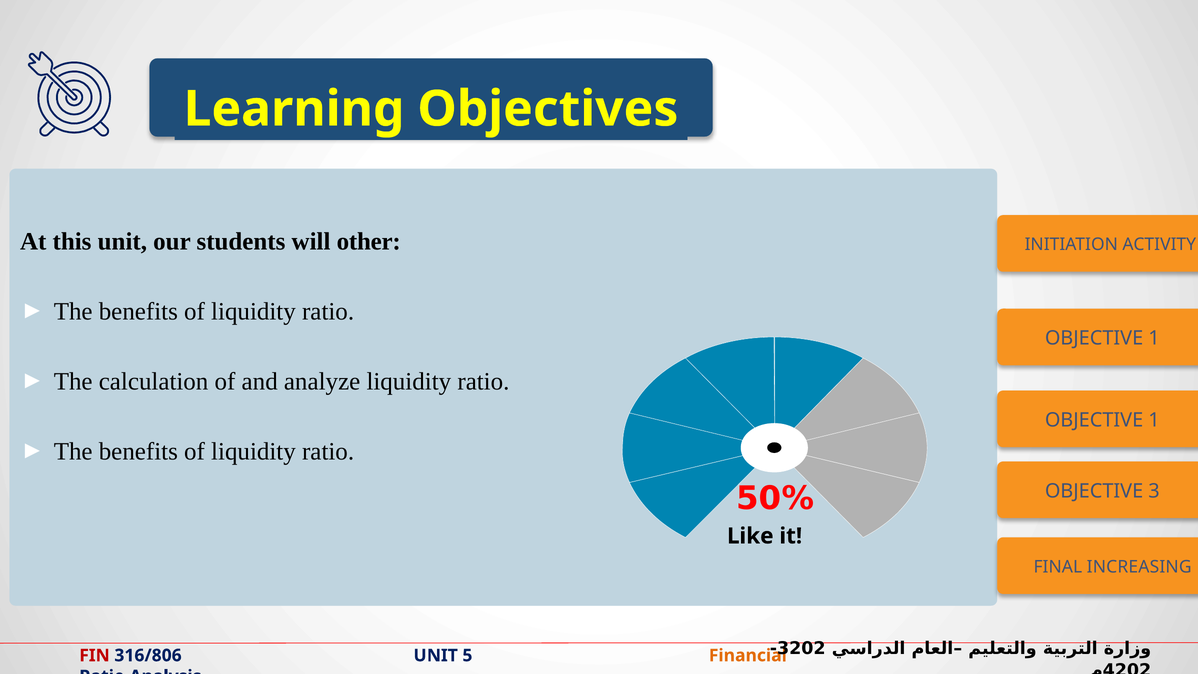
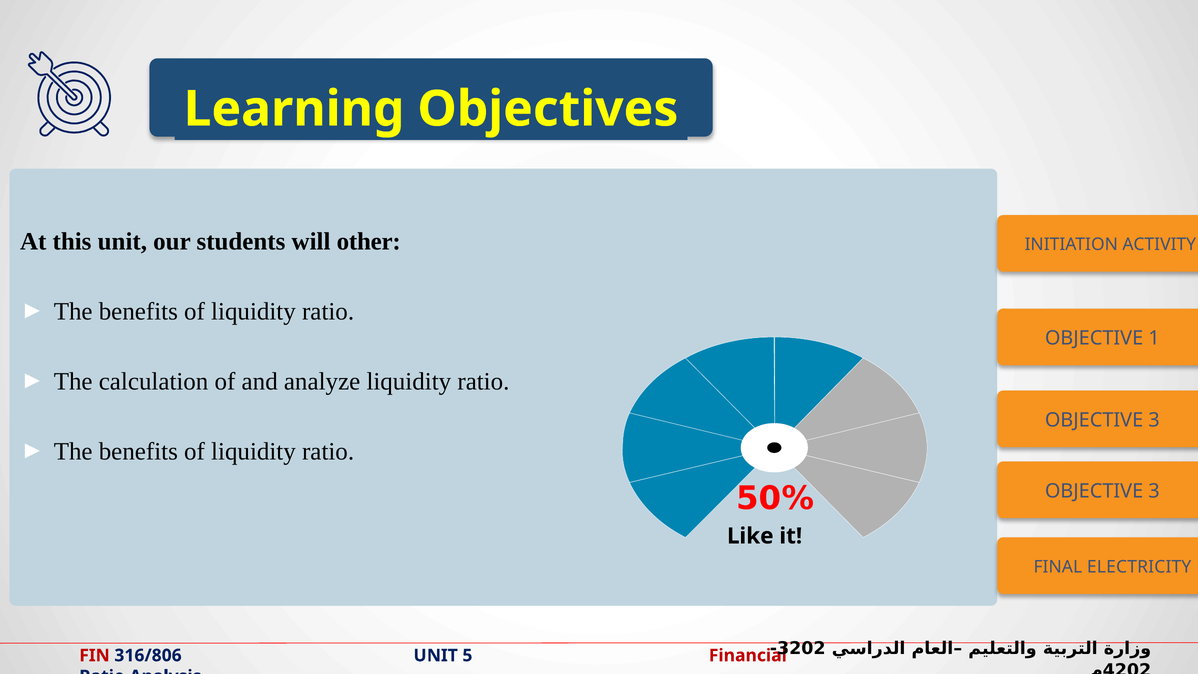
1 at (1154, 420): 1 -> 3
INCREASING: INCREASING -> ELECTRICITY
Financial colour: orange -> red
